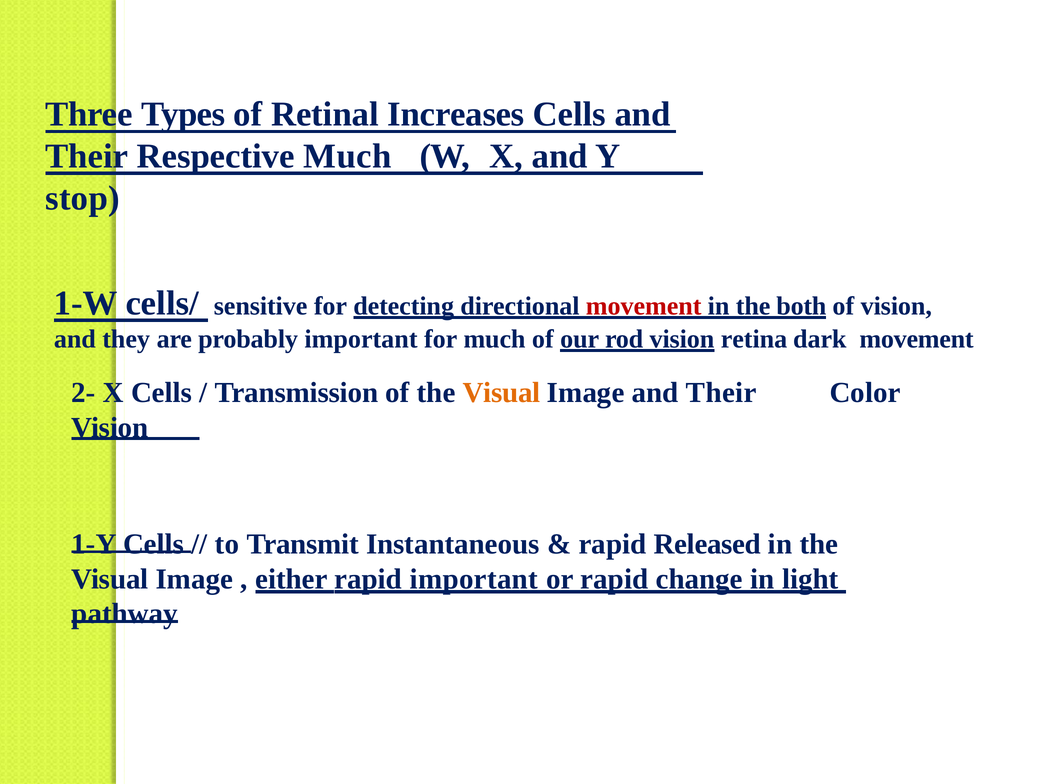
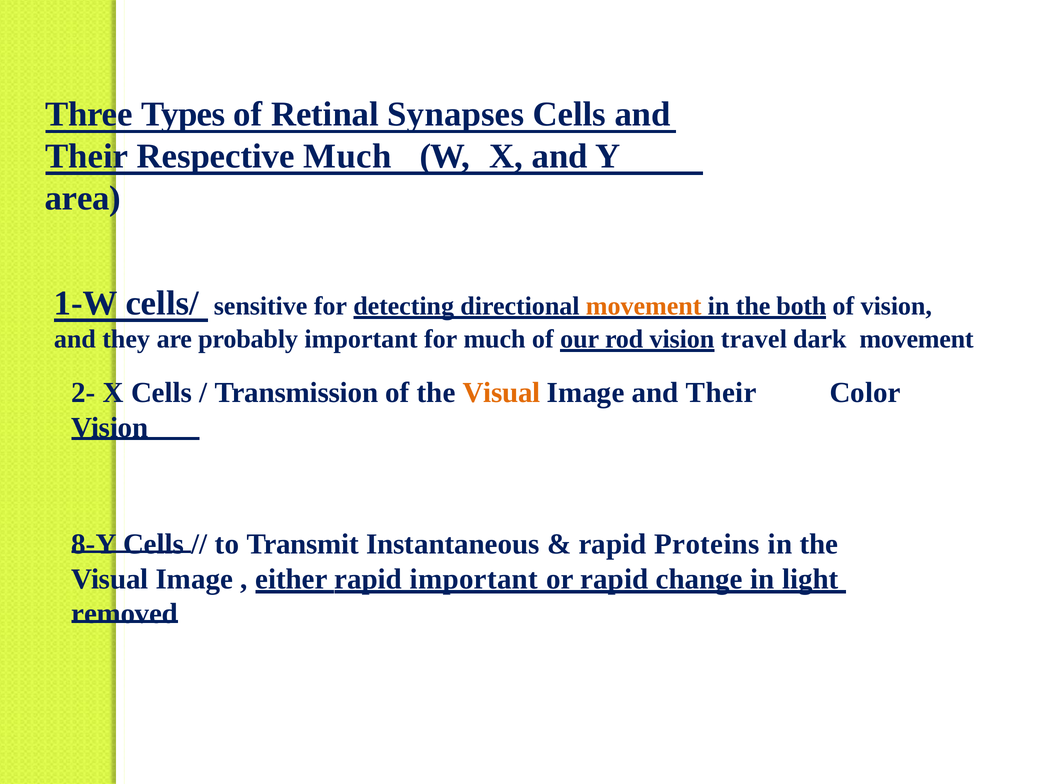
Increases: Increases -> Synapses
stop: stop -> area
movement at (644, 306) colour: red -> orange
retina: retina -> travel
1-Y: 1-Y -> 8-Y
Released: Released -> Proteins
pathway: pathway -> removed
